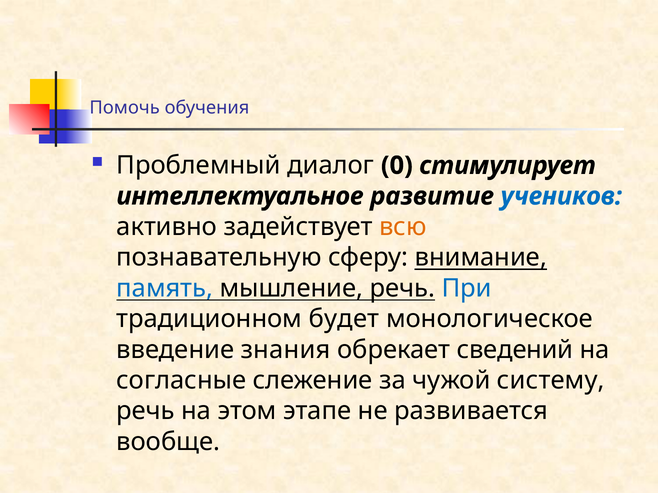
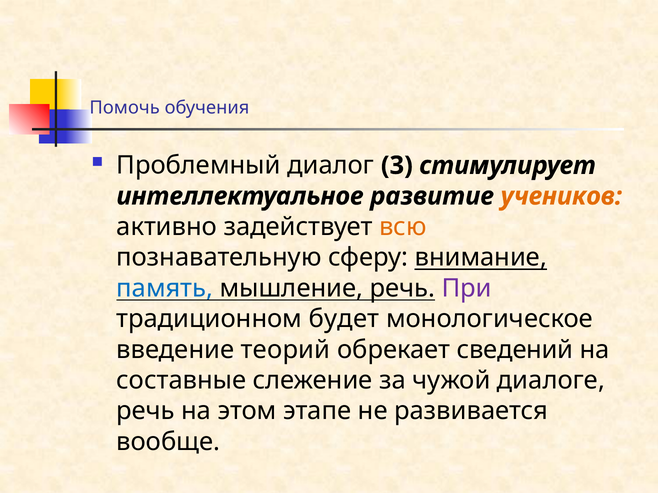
0: 0 -> 3
учеников colour: blue -> orange
При colour: blue -> purple
знания: знания -> теорий
согласные: согласные -> составные
систему: систему -> диалоге
